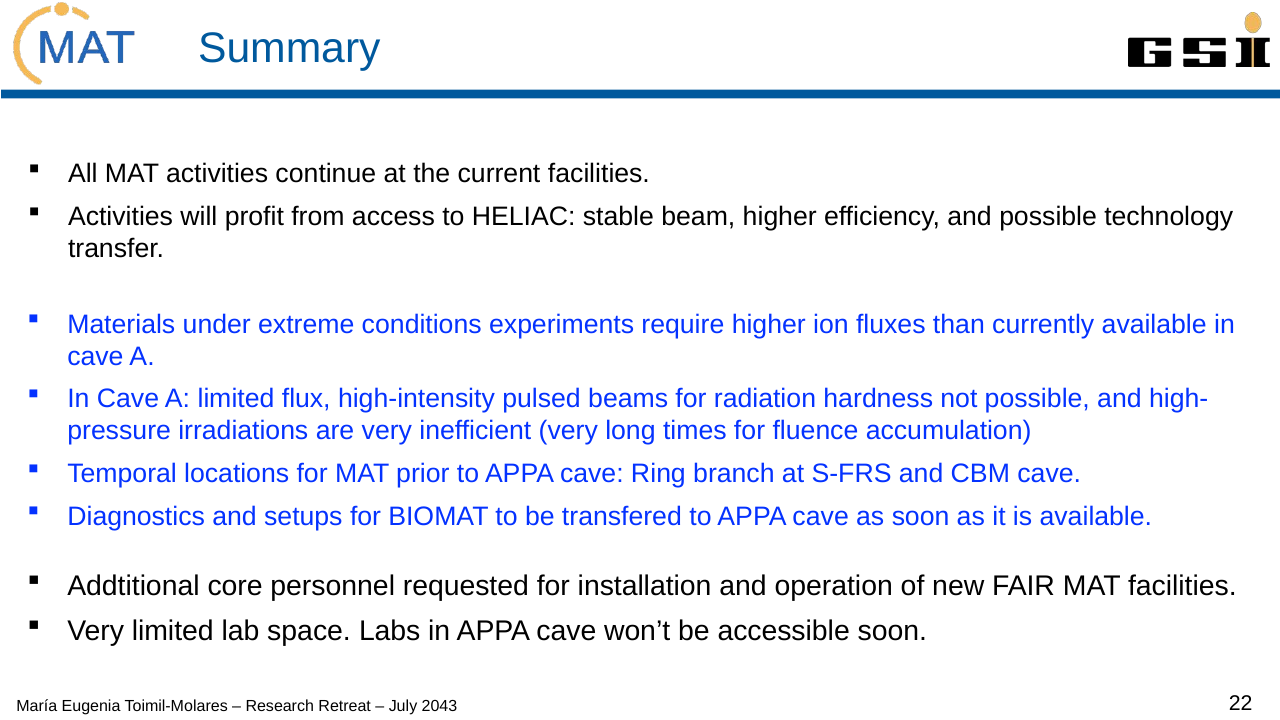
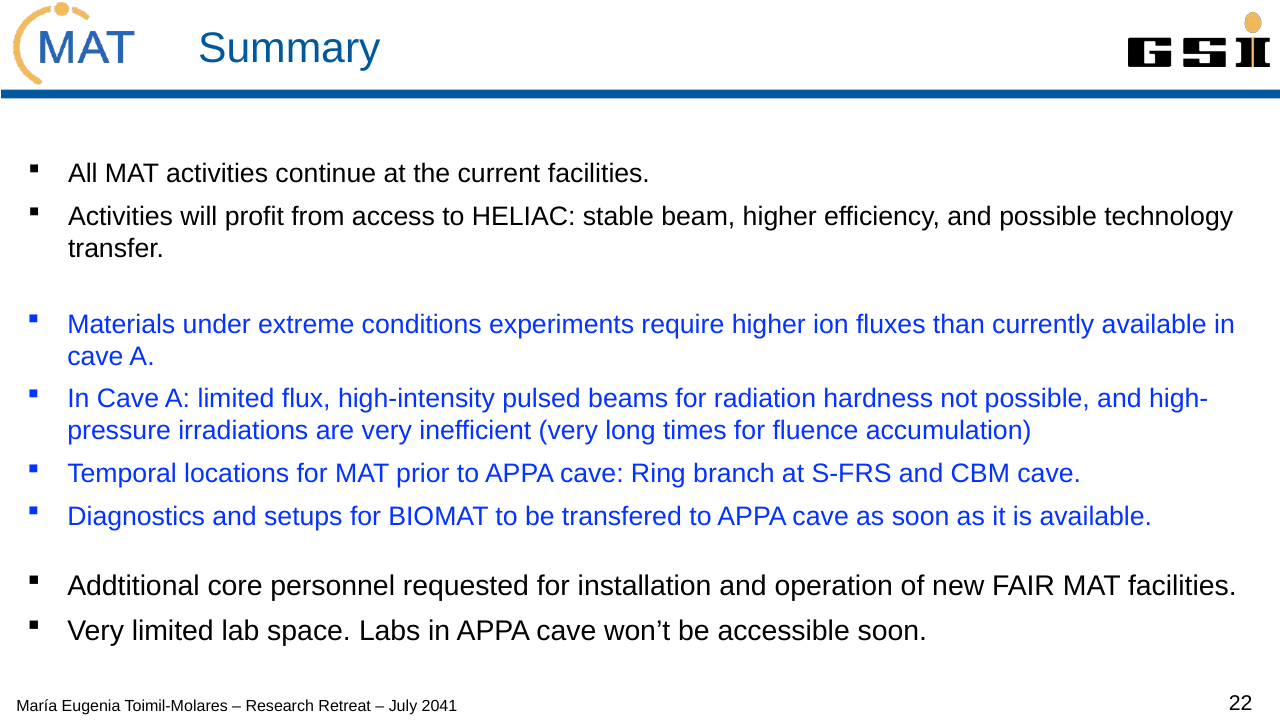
2043: 2043 -> 2041
